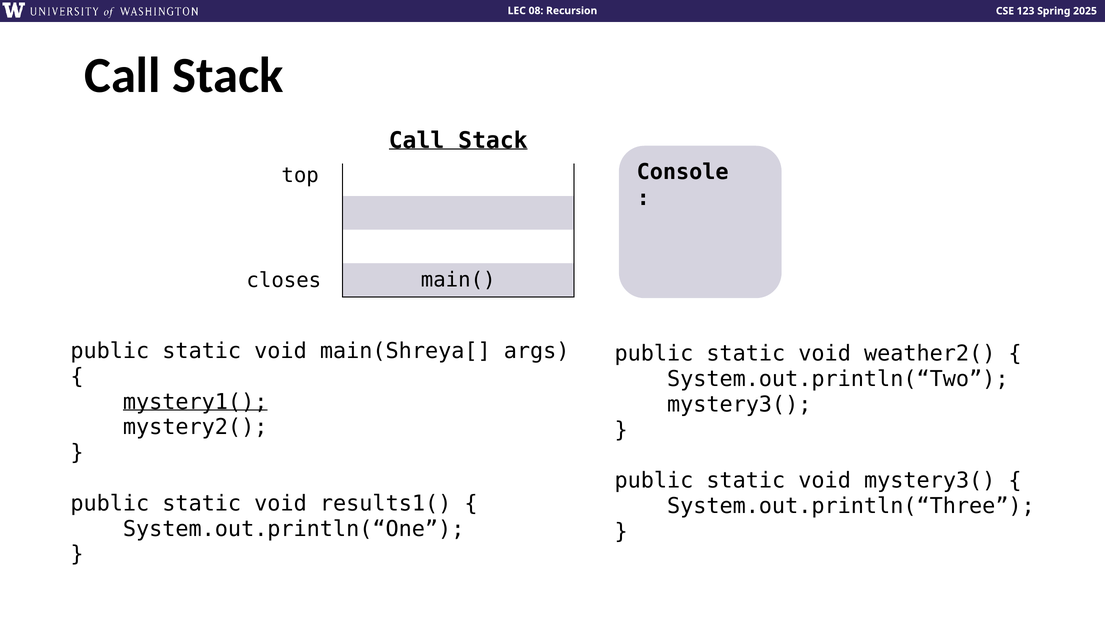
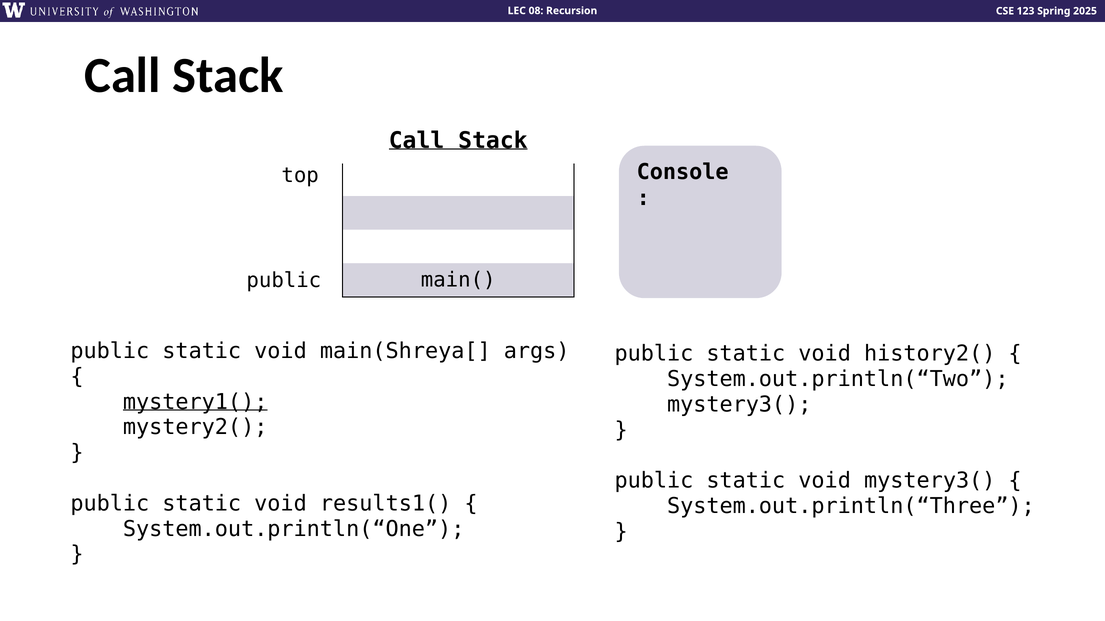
closes at (284, 281): closes -> public
weather2(: weather2( -> history2(
